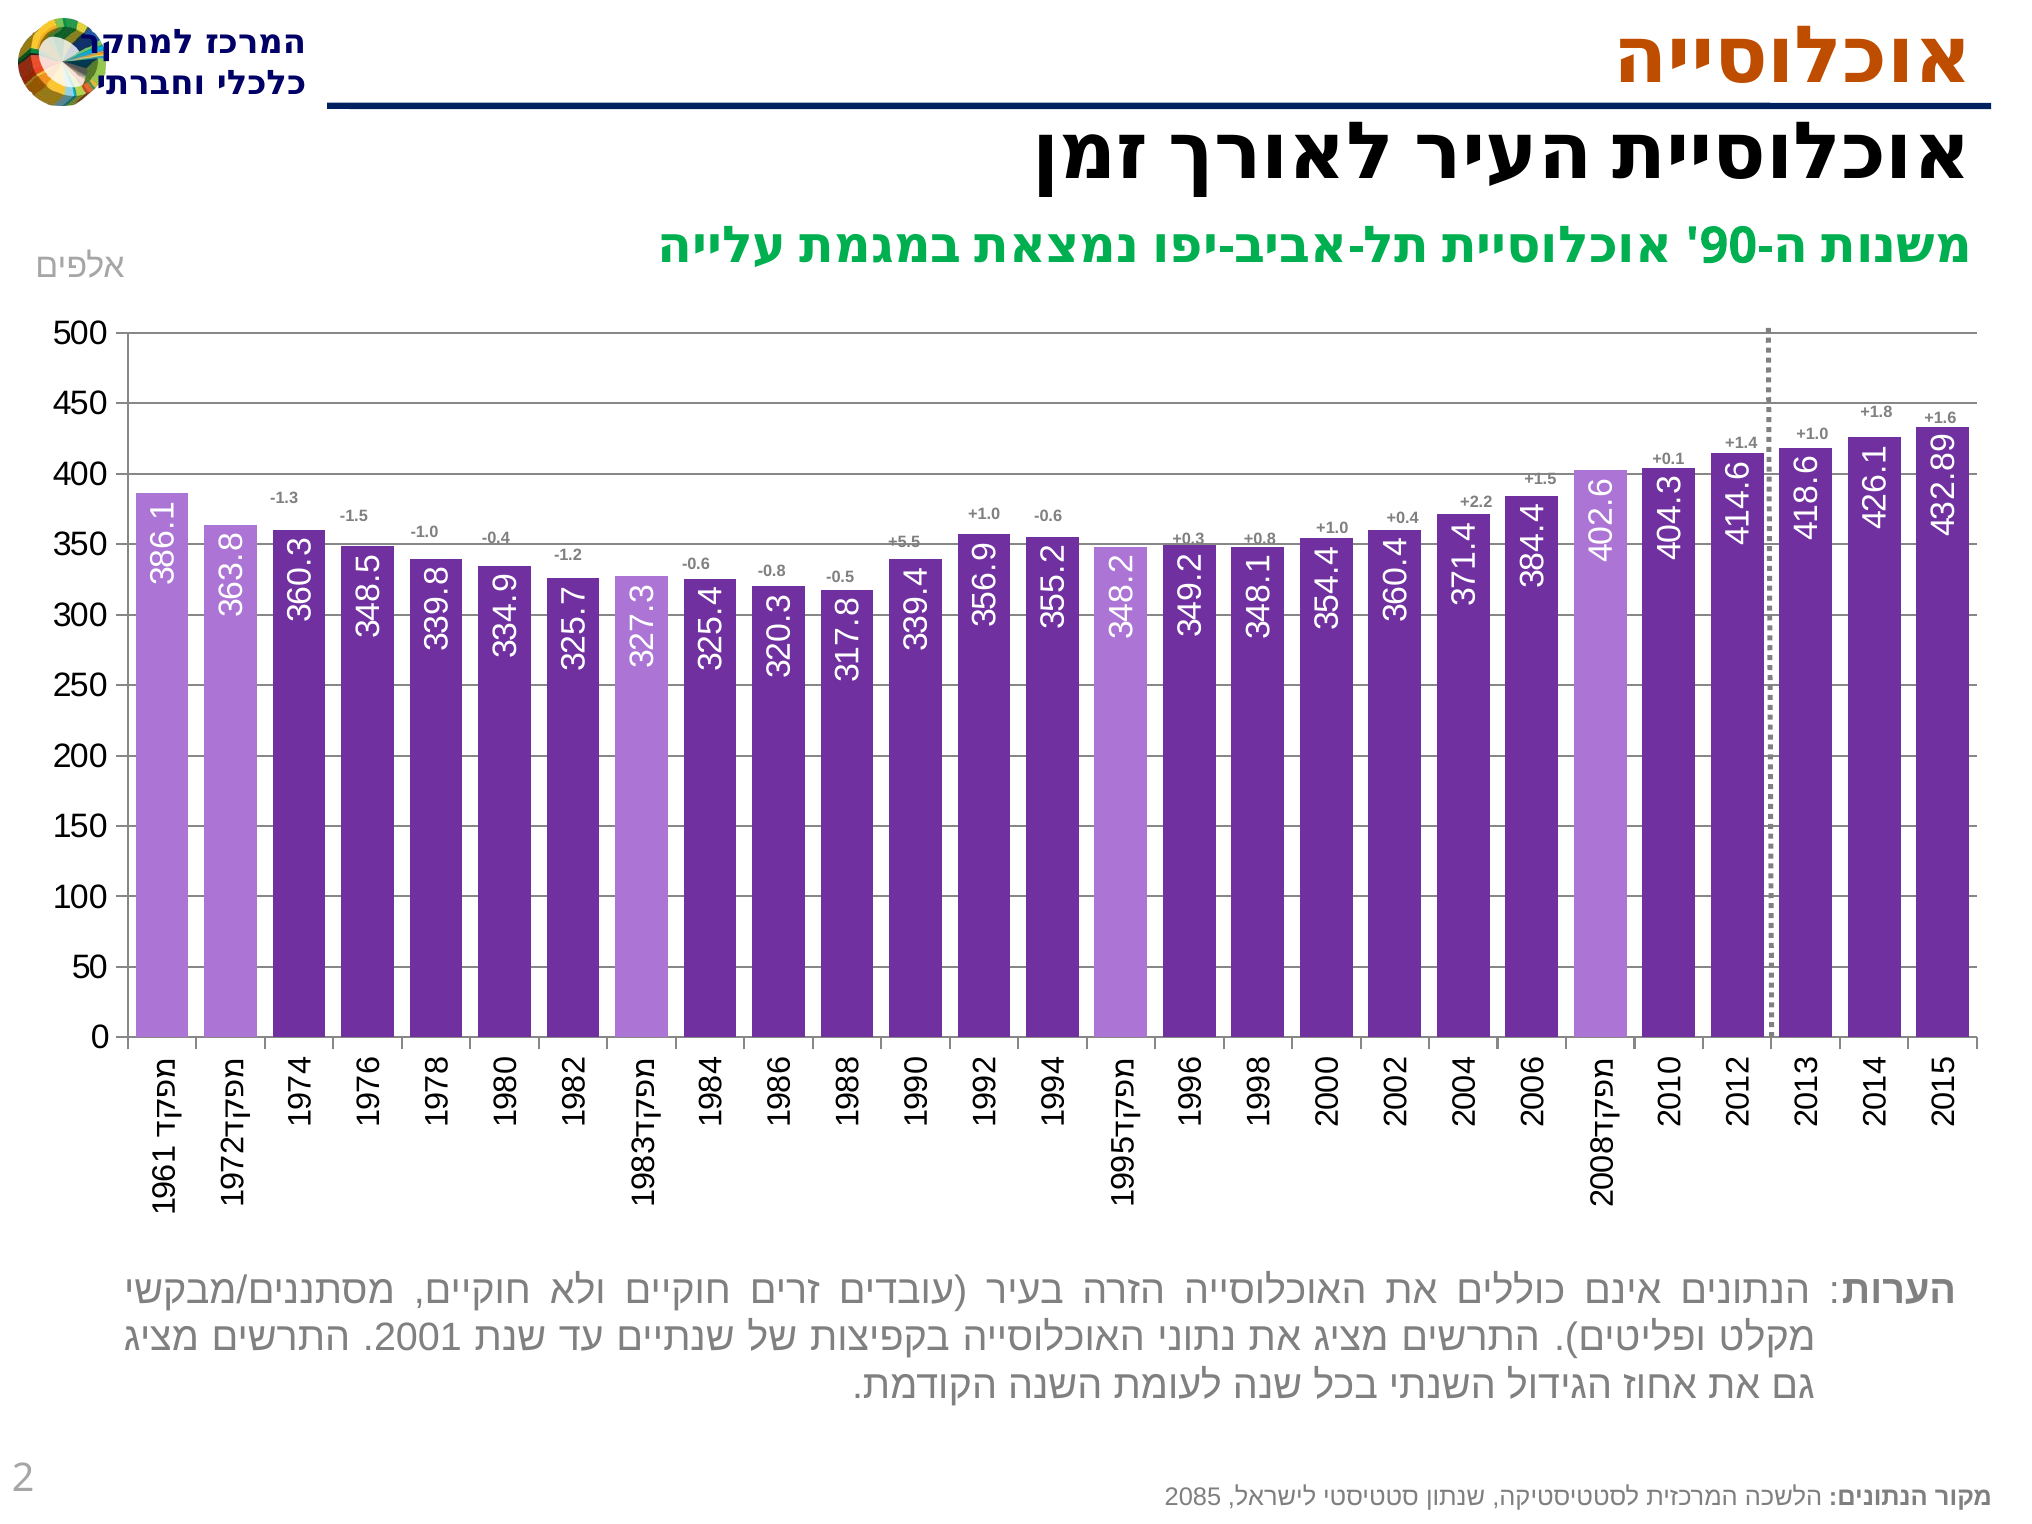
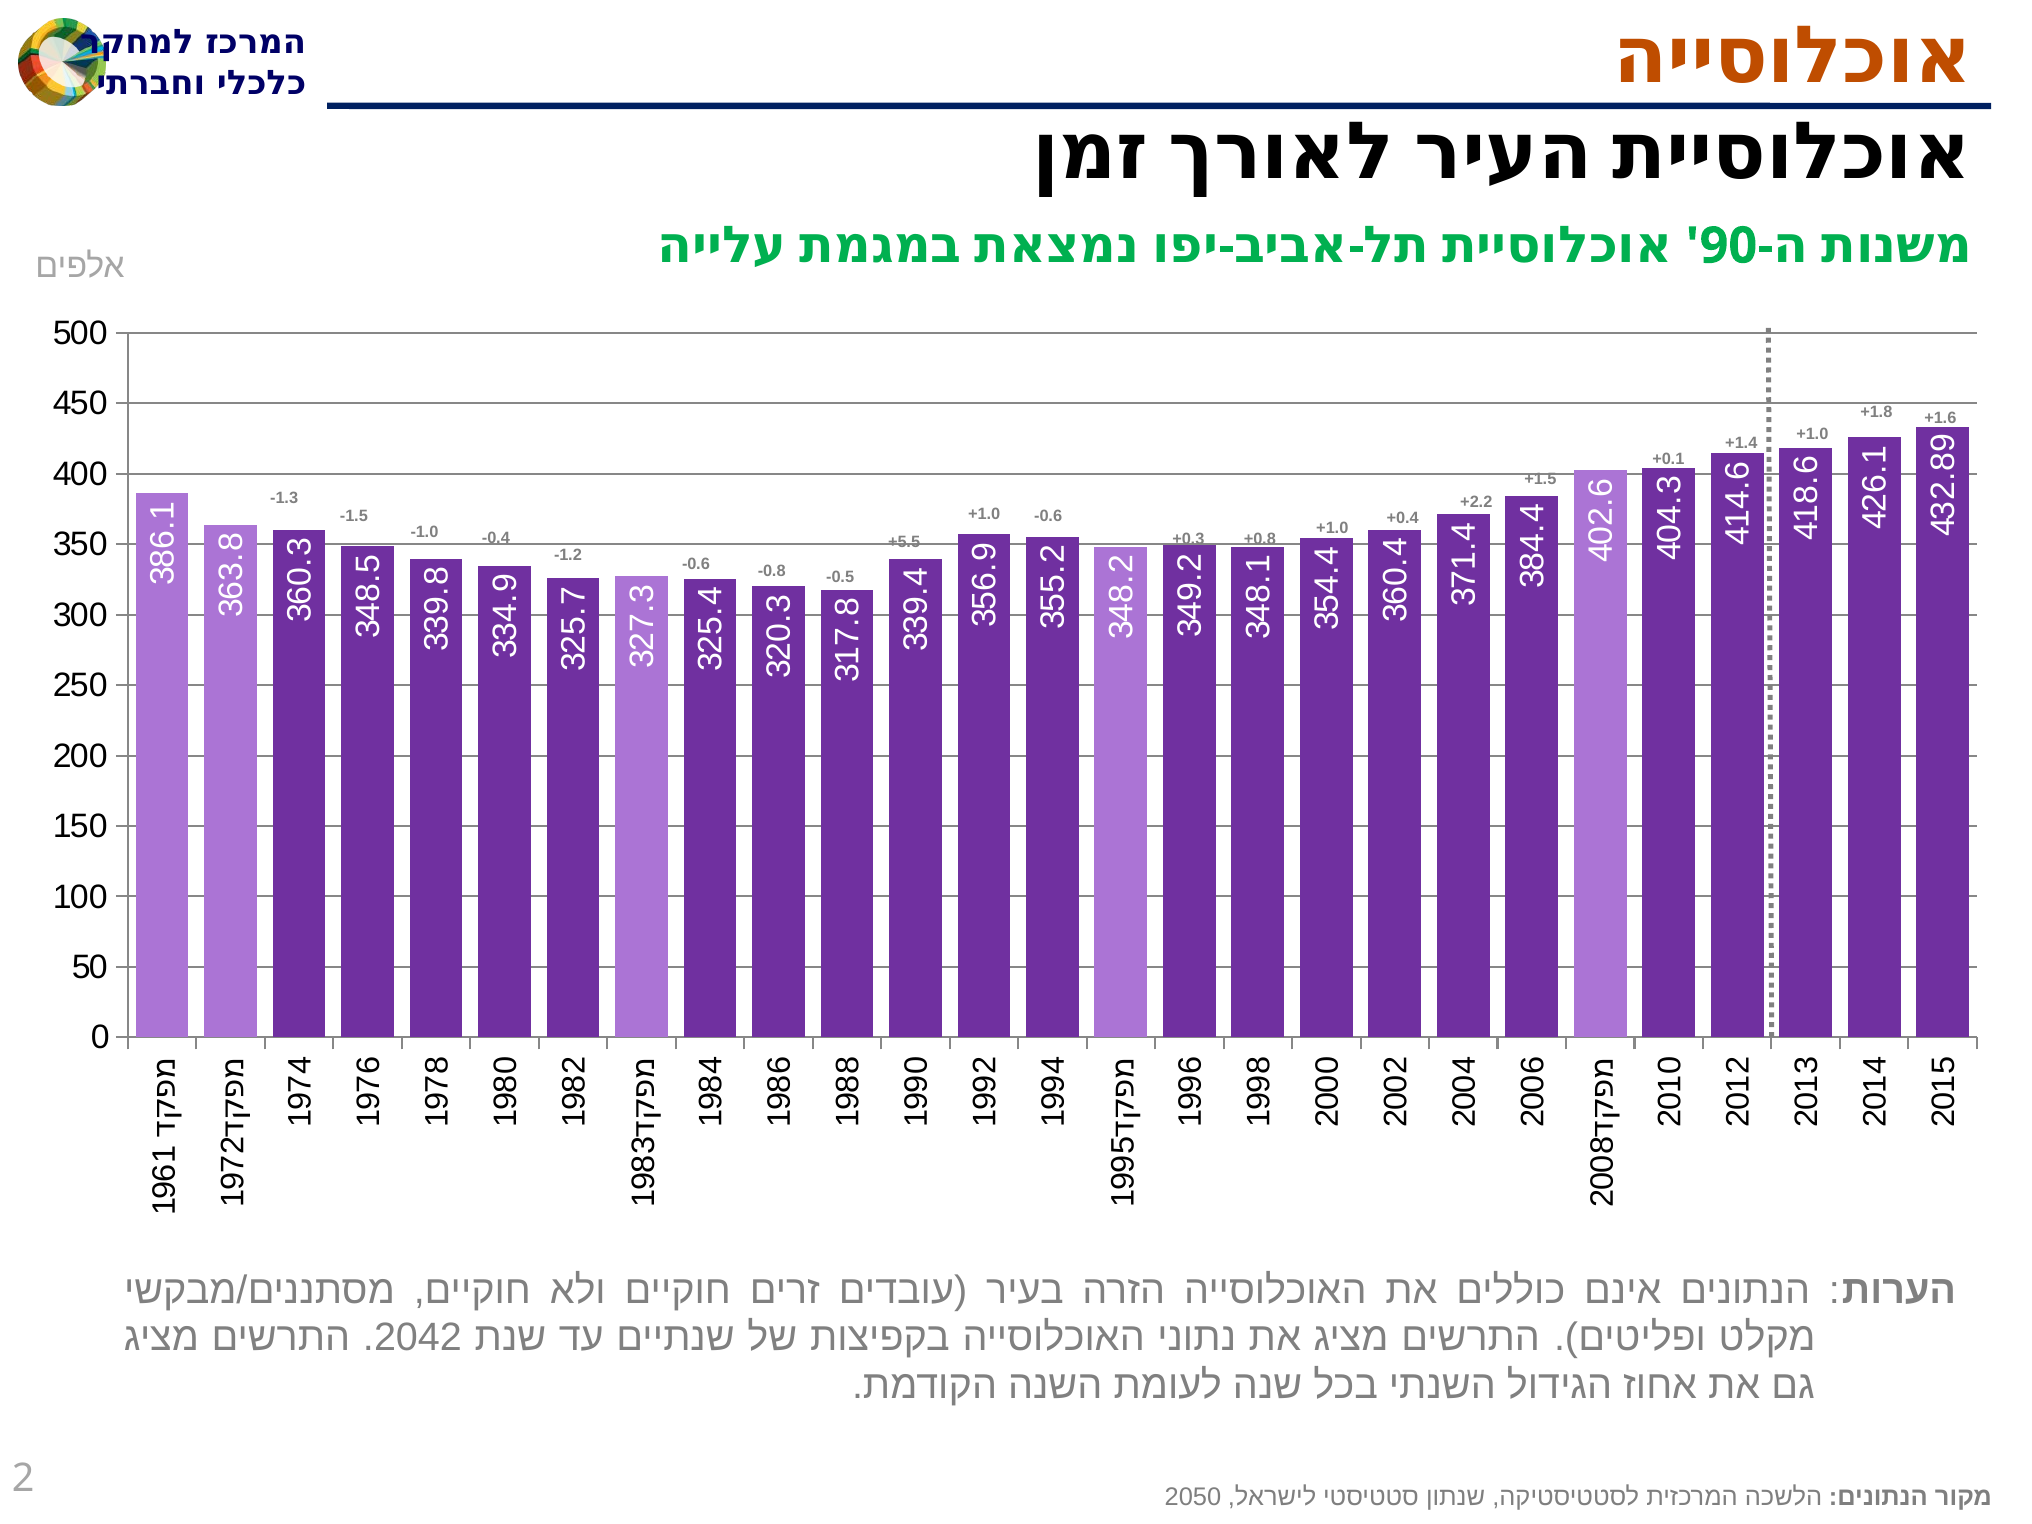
2001: 2001 -> 2042
2085: 2085 -> 2050
